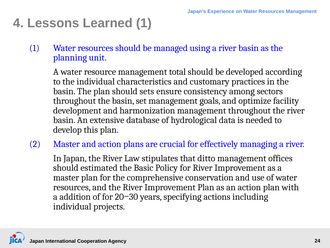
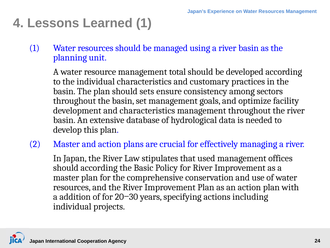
and harmonization: harmonization -> characteristics
ditto: ditto -> used
should estimated: estimated -> according
